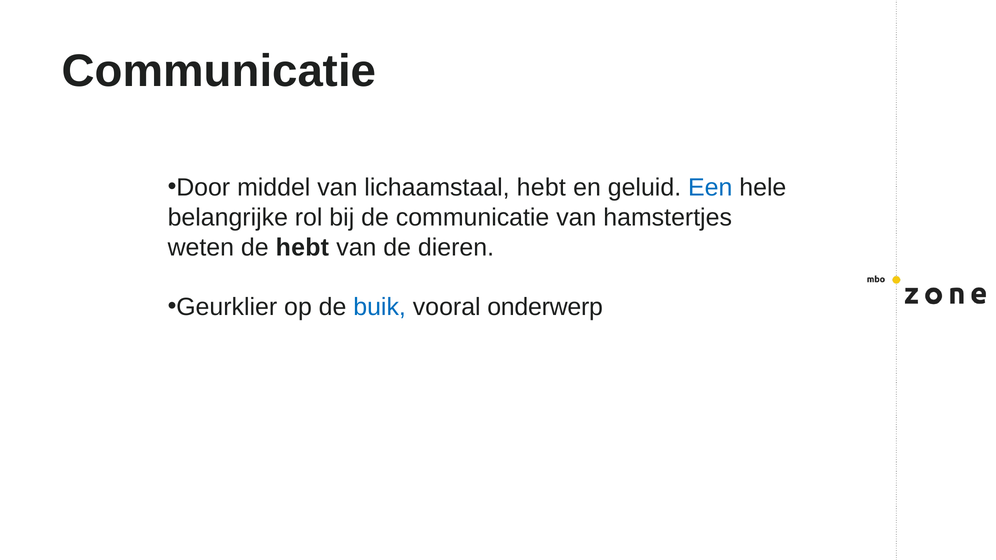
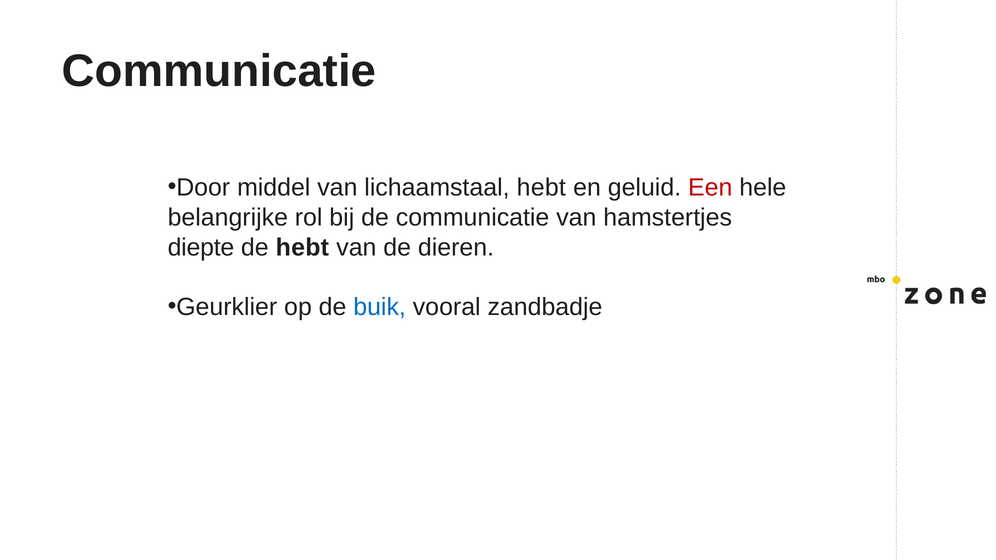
Een colour: blue -> red
weten: weten -> diepte
onderwerp: onderwerp -> zandbadje
